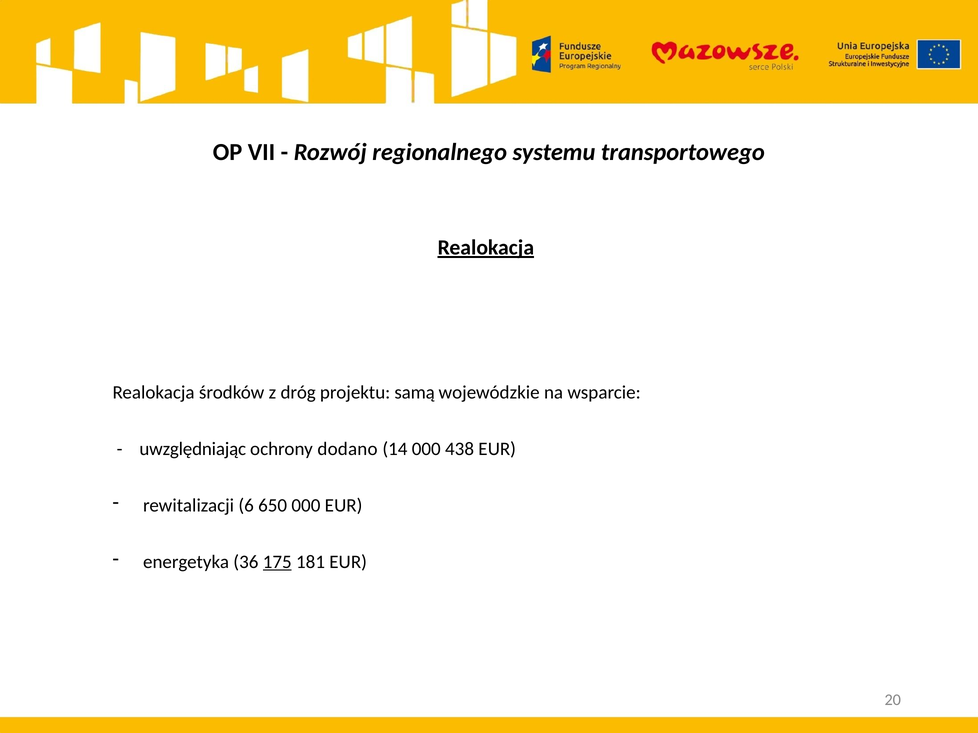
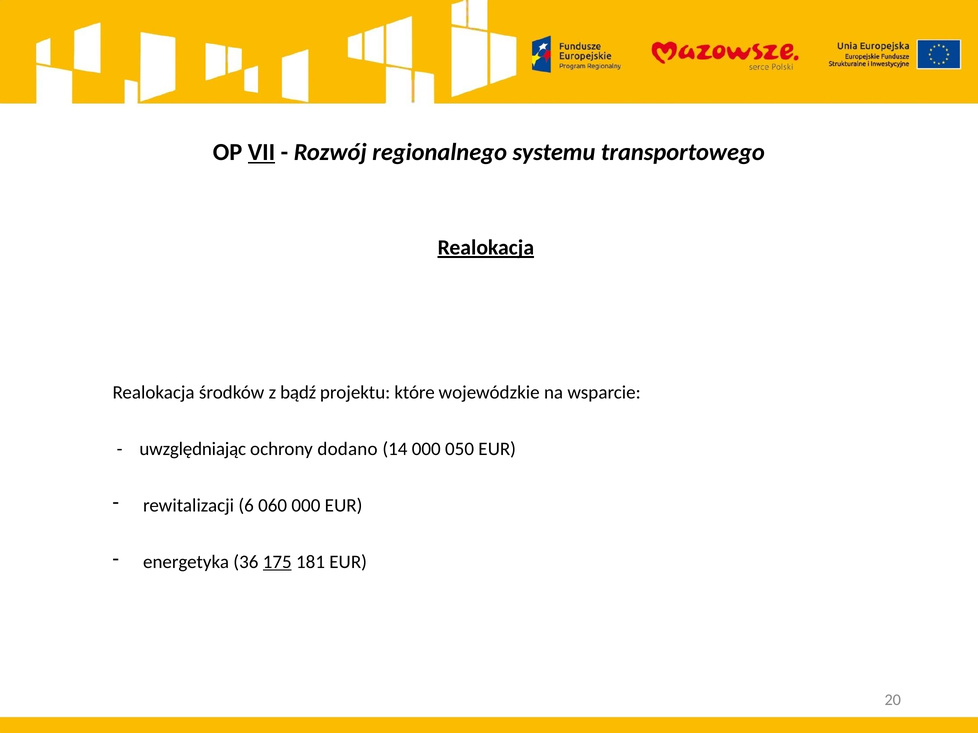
VII underline: none -> present
dróg: dróg -> bądź
samą: samą -> które
438: 438 -> 050
650: 650 -> 060
